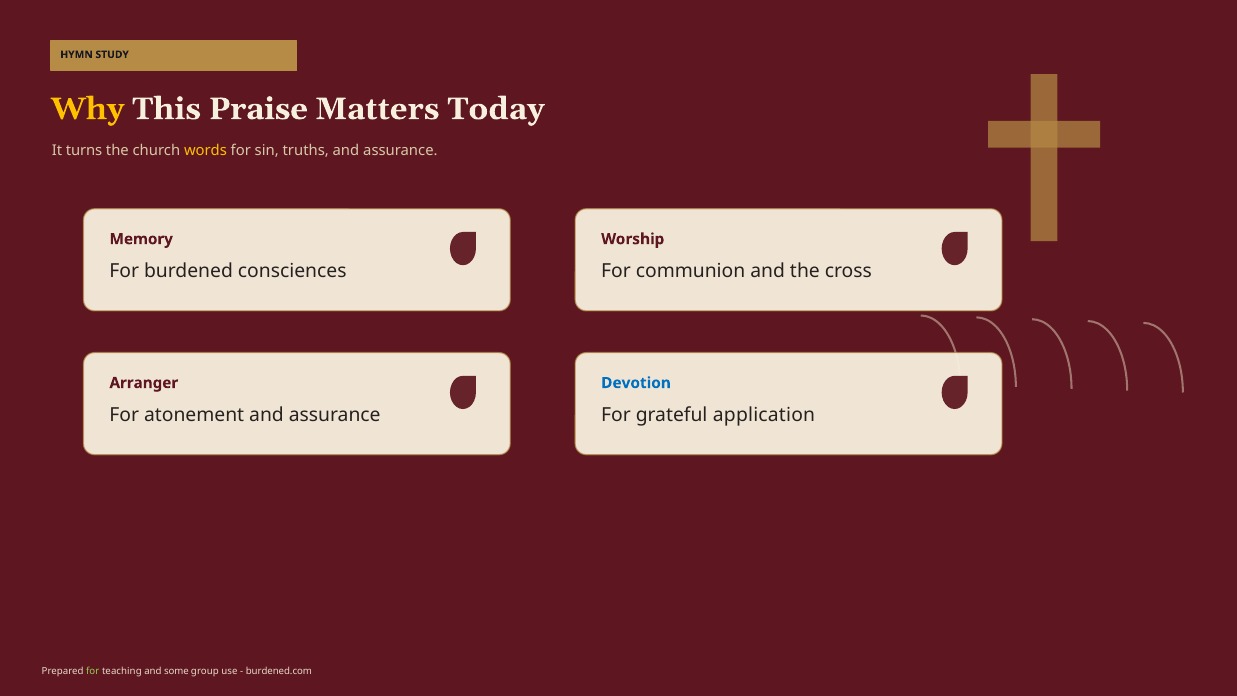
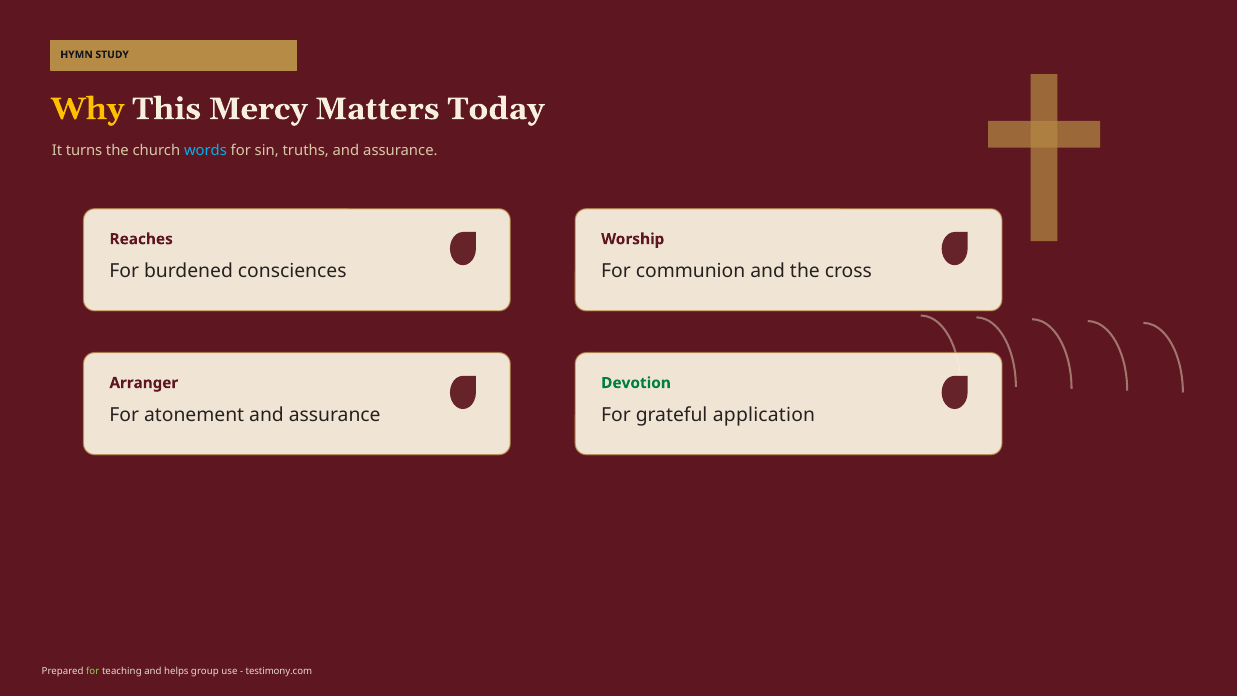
Praise: Praise -> Mercy
words colour: yellow -> light blue
Memory: Memory -> Reaches
Devotion colour: blue -> green
some: some -> helps
burdened.com: burdened.com -> testimony.com
